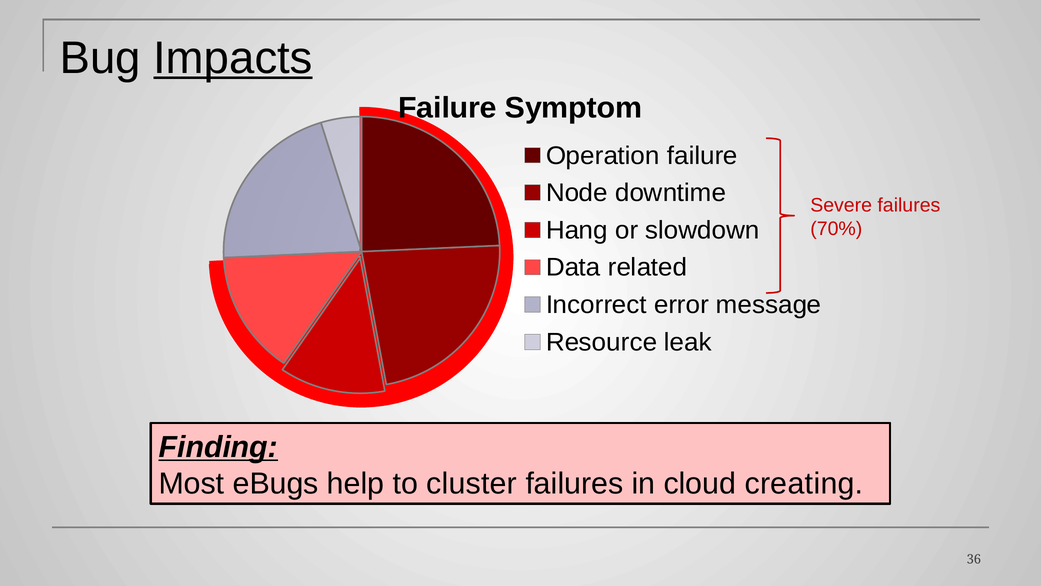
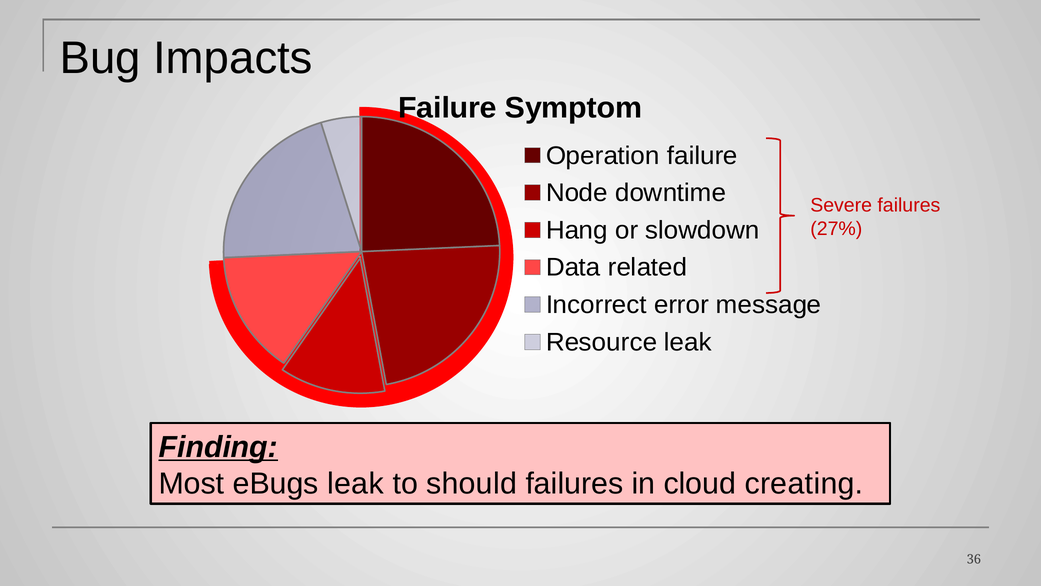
Impacts underline: present -> none
70%: 70% -> 27%
eBugs help: help -> leak
cluster: cluster -> should
